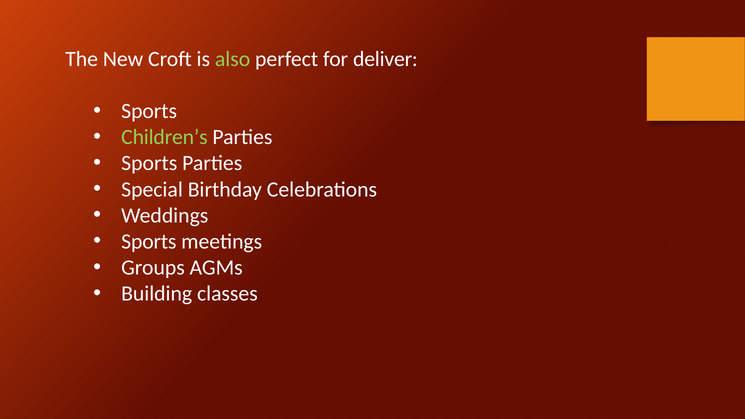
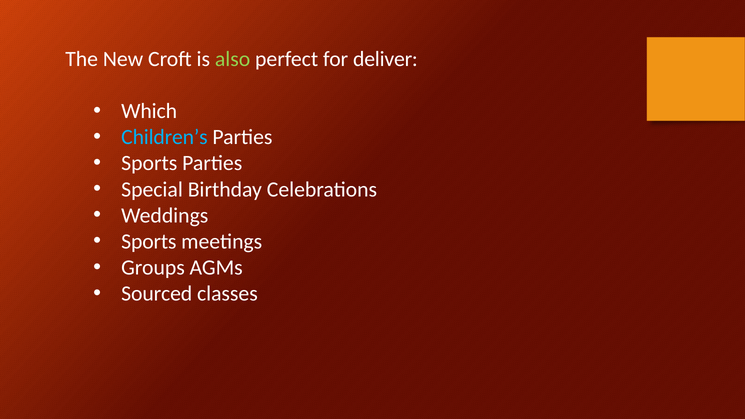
Sports at (149, 111): Sports -> Which
Children’s colour: light green -> light blue
Building: Building -> Sourced
